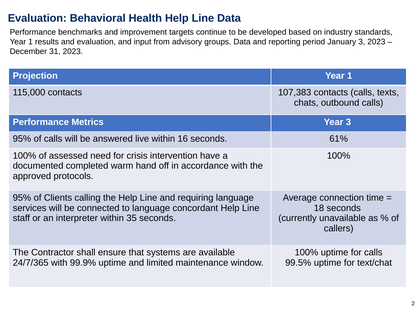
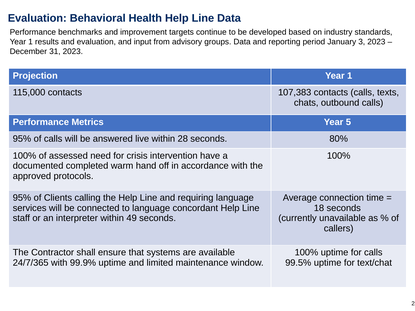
Year 3: 3 -> 5
16: 16 -> 28
61%: 61% -> 80%
35: 35 -> 49
